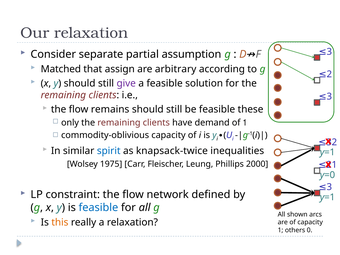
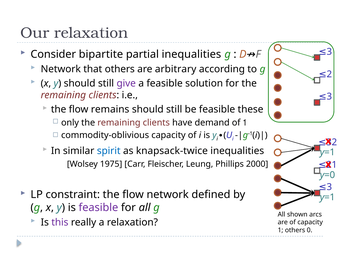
separate: separate -> bipartite
partial assumption: assumption -> inequalities
Matched at (61, 69): Matched -> Network
that assign: assign -> others
feasible at (98, 208) colour: blue -> purple
this colour: orange -> purple
